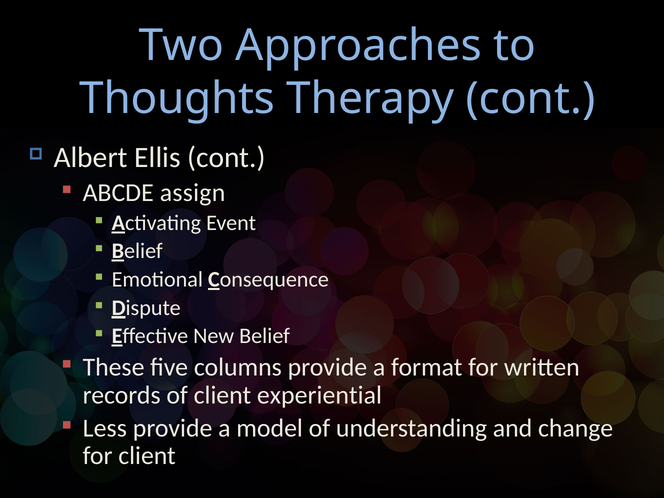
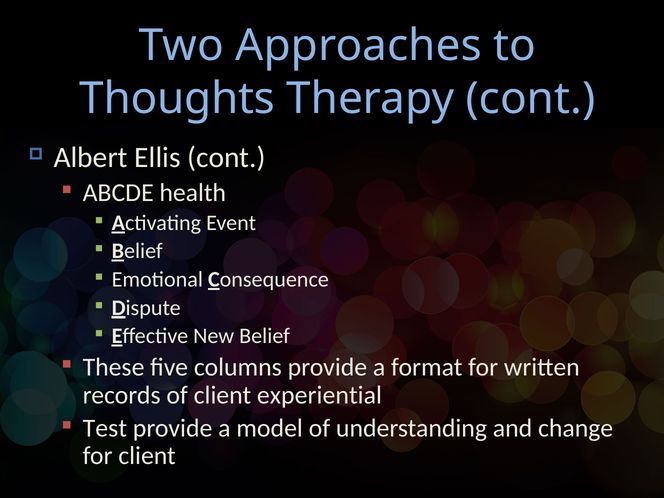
assign: assign -> health
Less: Less -> Test
